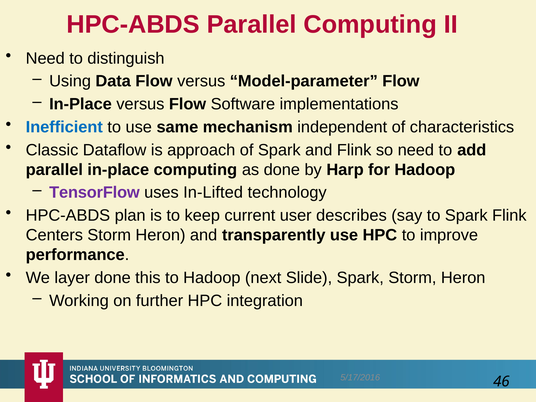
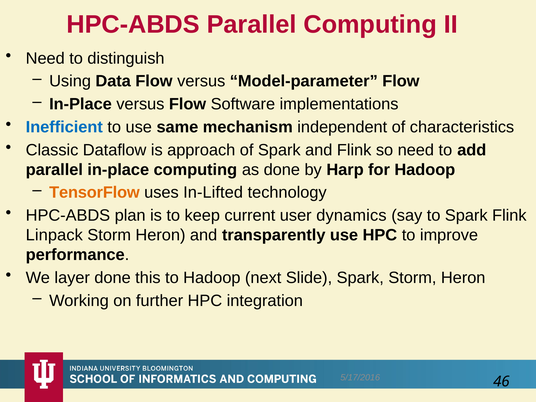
TensorFlow colour: purple -> orange
describes: describes -> dynamics
Centers: Centers -> Linpack
